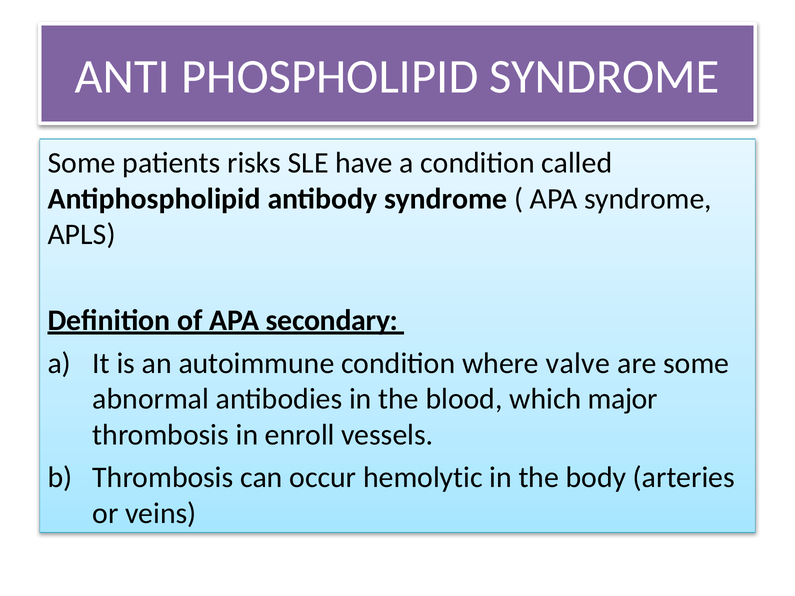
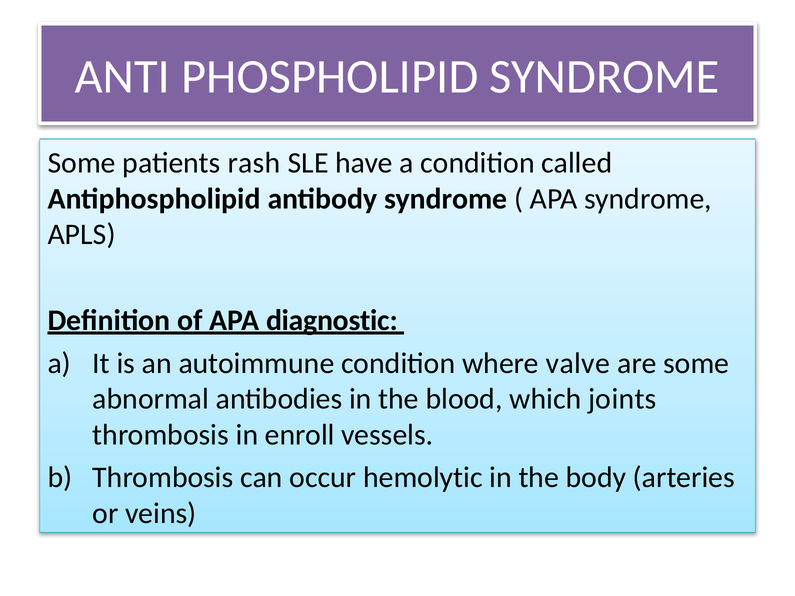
risks: risks -> rash
secondary: secondary -> diagnostic
major: major -> joints
